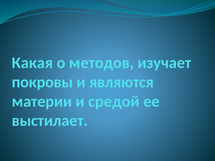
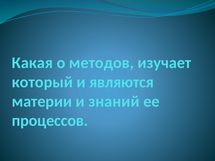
покровы: покровы -> который
средой: средой -> знаний
выстилает: выстилает -> процессов
